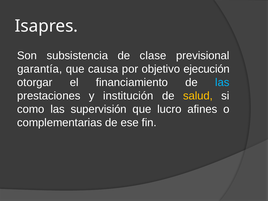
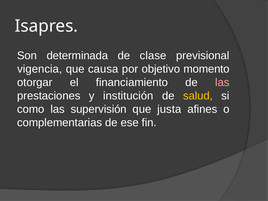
subsistencia: subsistencia -> determinada
garantía: garantía -> vigencia
ejecución: ejecución -> momento
las at (222, 82) colour: light blue -> pink
lucro: lucro -> justa
